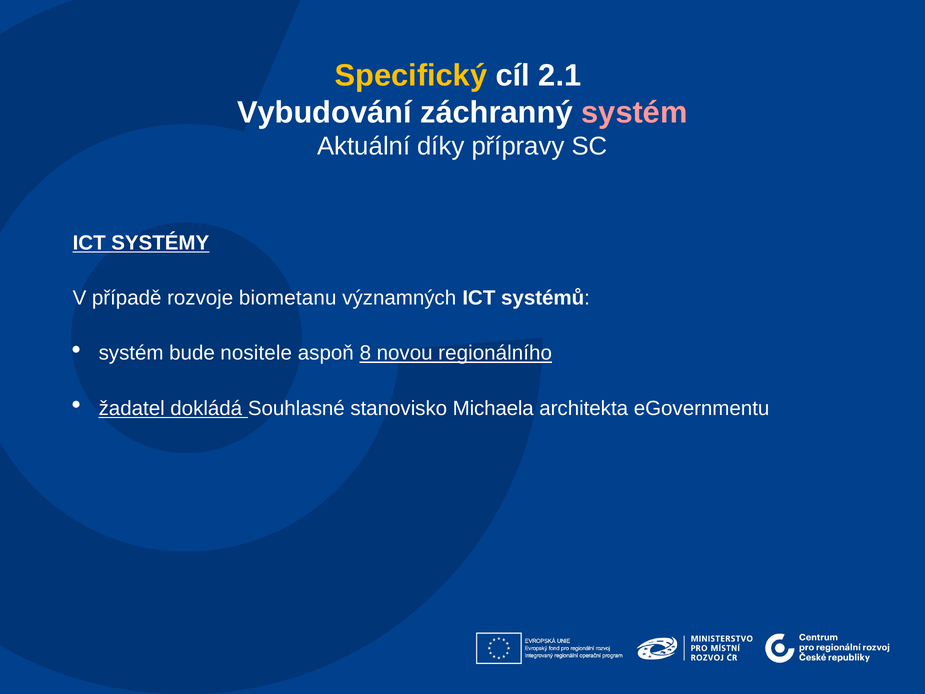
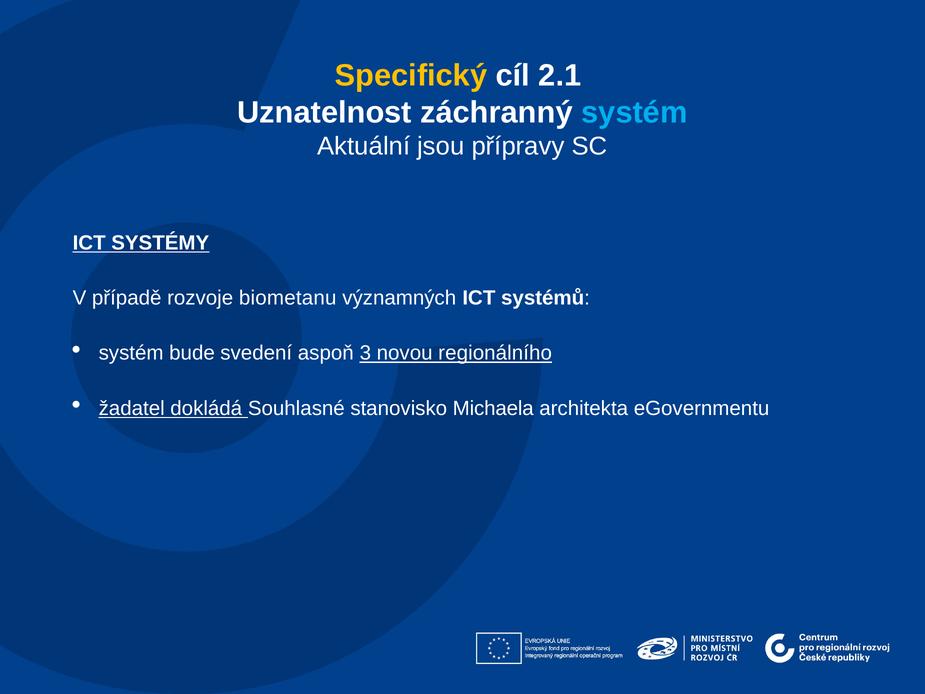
Vybudování: Vybudování -> Uznatelnost
systém at (634, 113) colour: pink -> light blue
díky: díky -> jsou
nositele: nositele -> svedení
8: 8 -> 3
